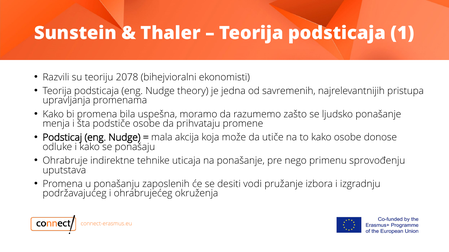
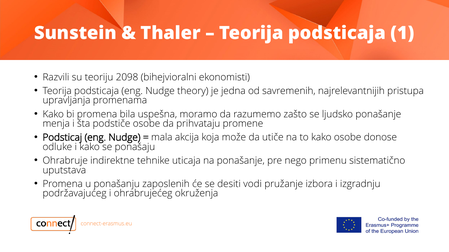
2078: 2078 -> 2098
sprovođenju: sprovođenju -> sistematično
